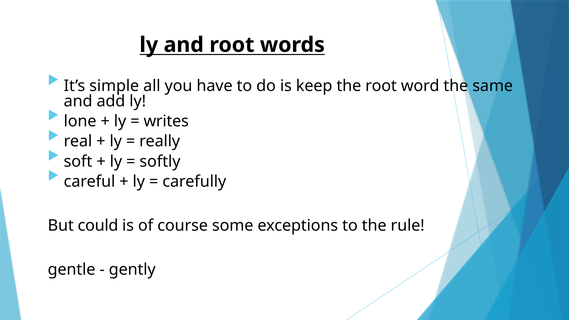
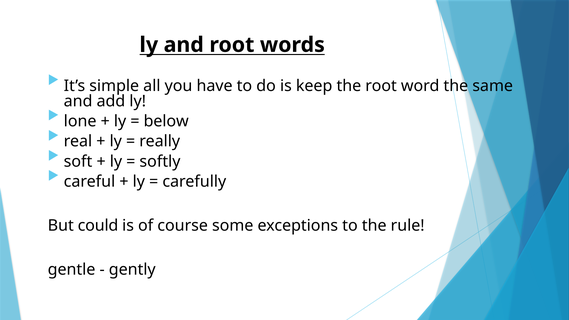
writes: writes -> below
